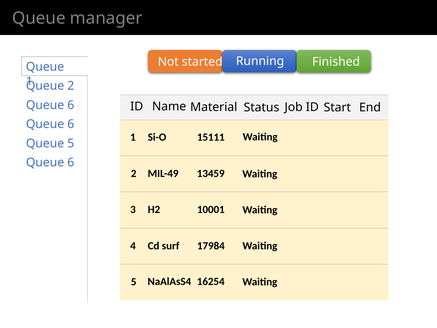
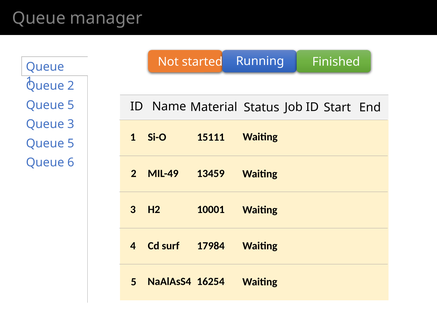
6 at (71, 105): 6 -> 5
6 at (71, 124): 6 -> 3
